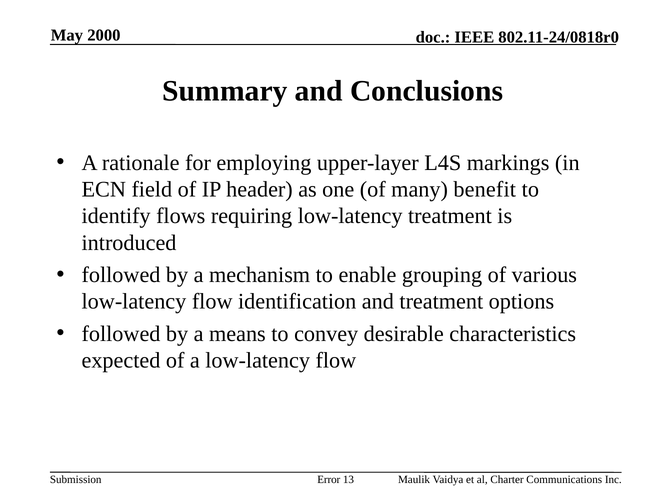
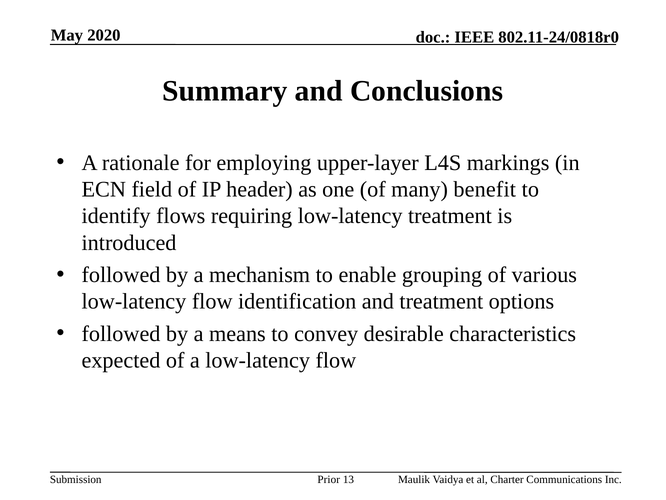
2000: 2000 -> 2020
Error: Error -> Prior
